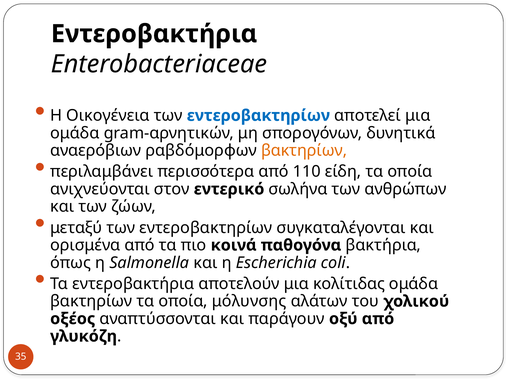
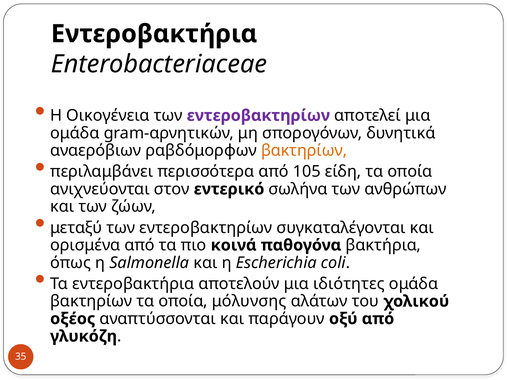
εντεροβακτηρίων at (258, 116) colour: blue -> purple
110: 110 -> 105
κολίτιδας: κολίτιδας -> ιδιότητες
